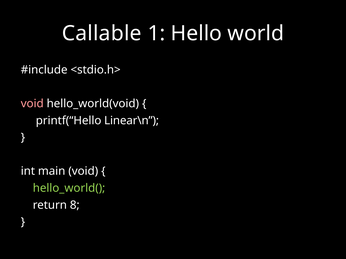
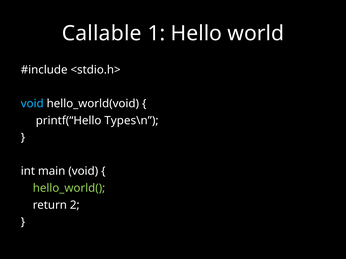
void at (32, 104) colour: pink -> light blue
Linear\n: Linear\n -> Types\n
8: 8 -> 2
